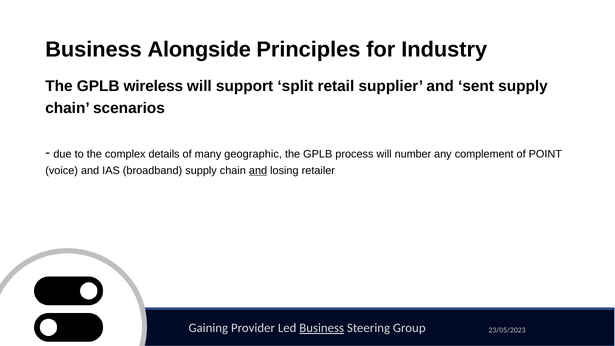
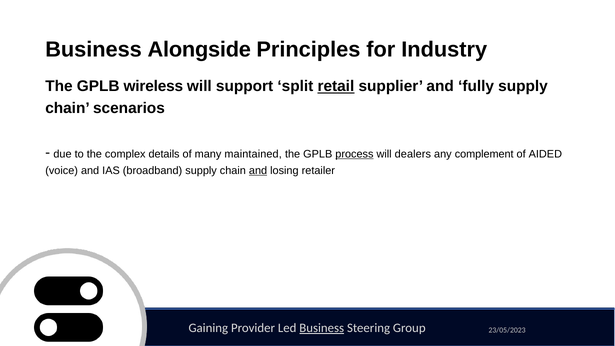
retail underline: none -> present
sent: sent -> fully
geographic: geographic -> maintained
process underline: none -> present
number: number -> dealers
POINT: POINT -> AIDED
